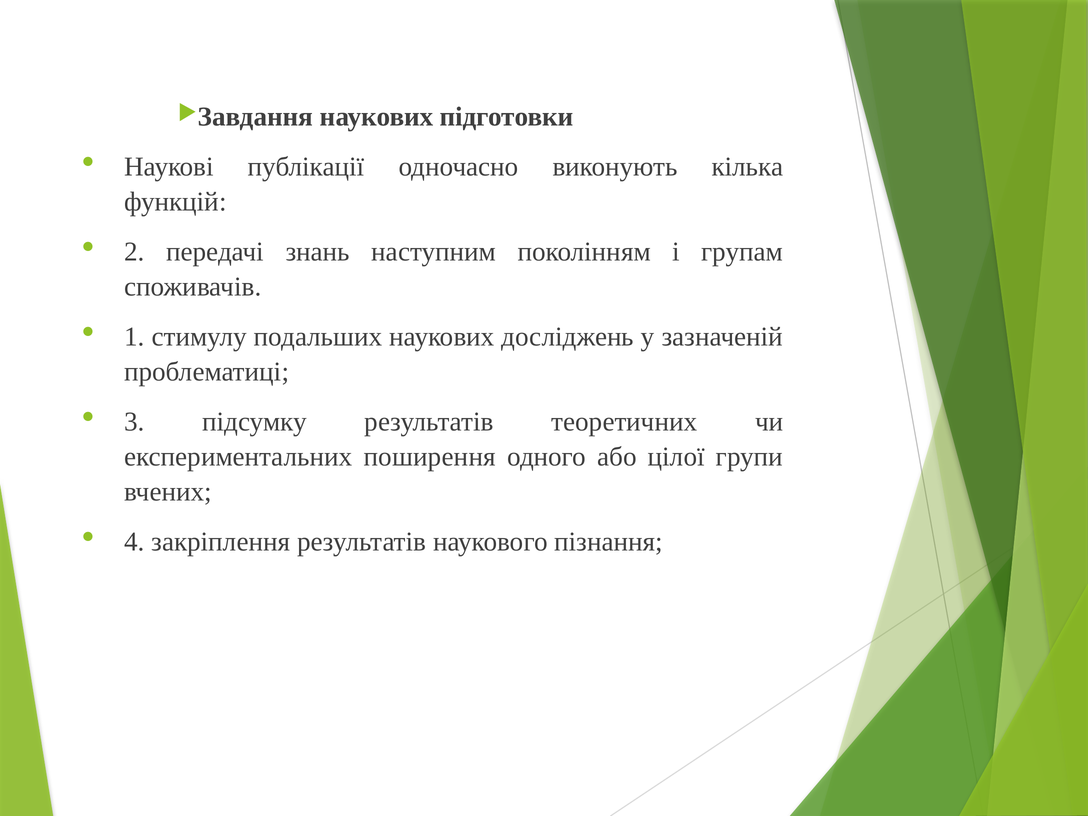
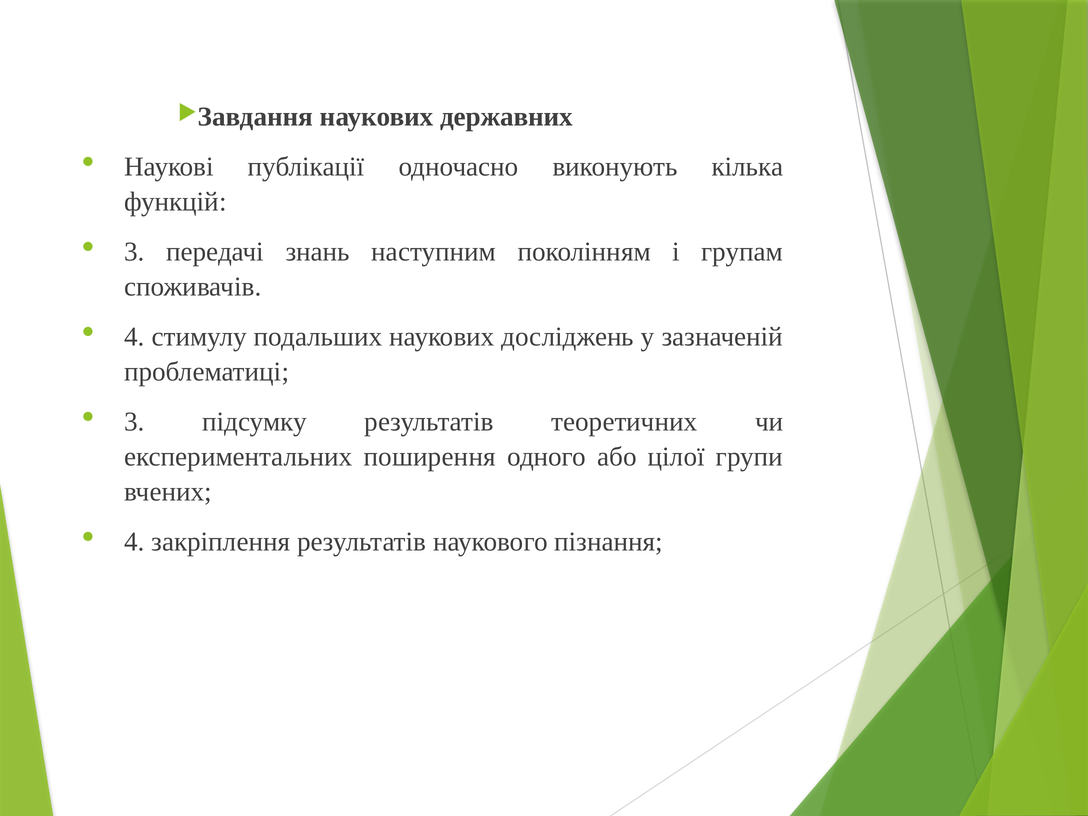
підготовки: підготовки -> державних
2 at (134, 252): 2 -> 3
1 at (134, 337): 1 -> 4
